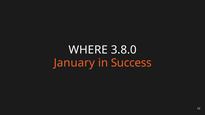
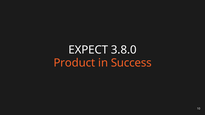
WHERE: WHERE -> EXPECT
January: January -> Product
